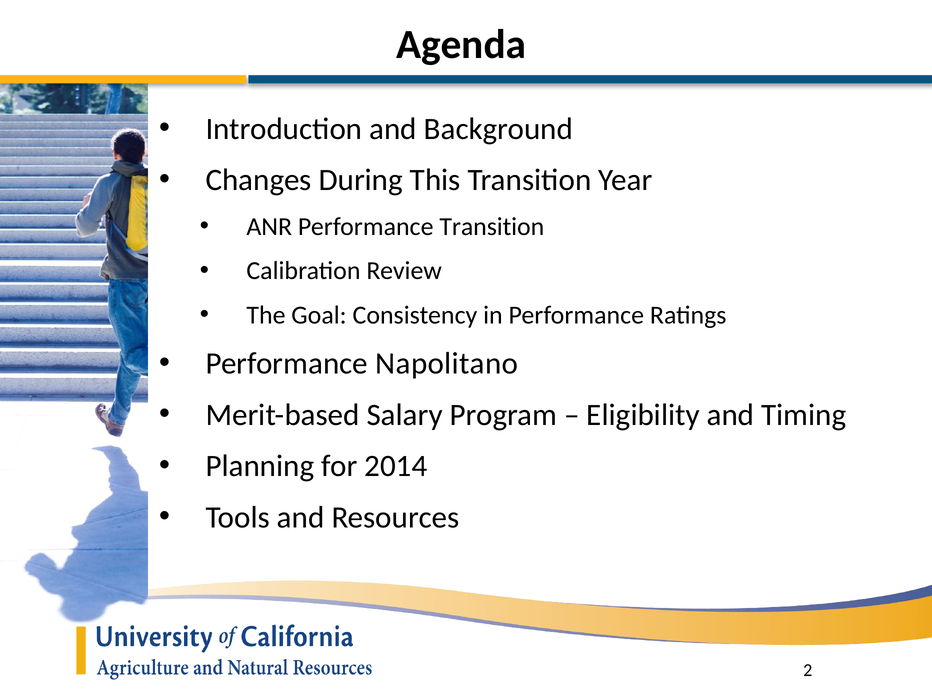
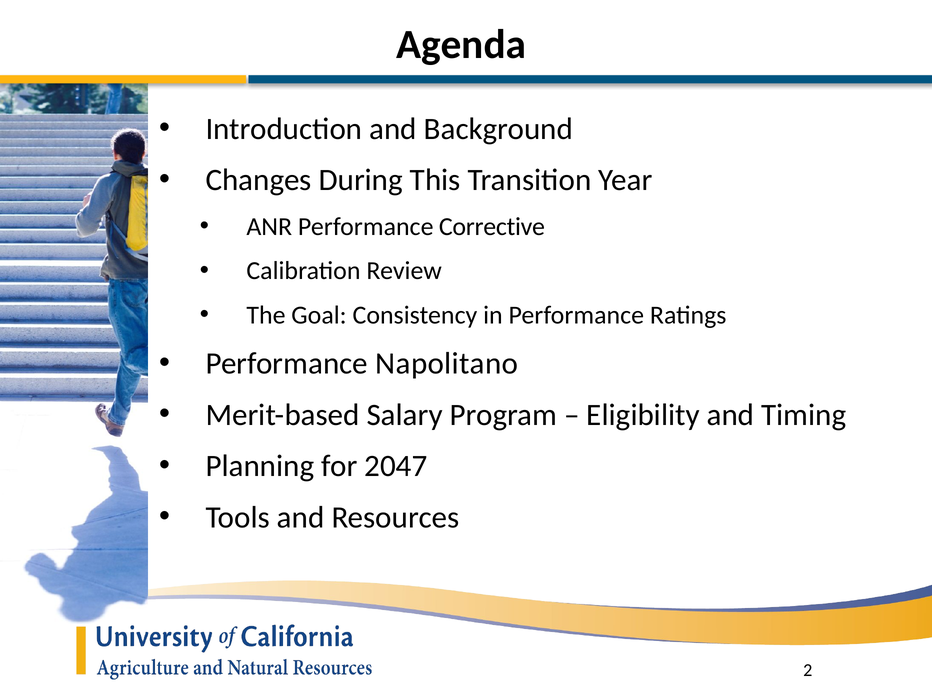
Performance Transition: Transition -> Corrective
2014: 2014 -> 2047
